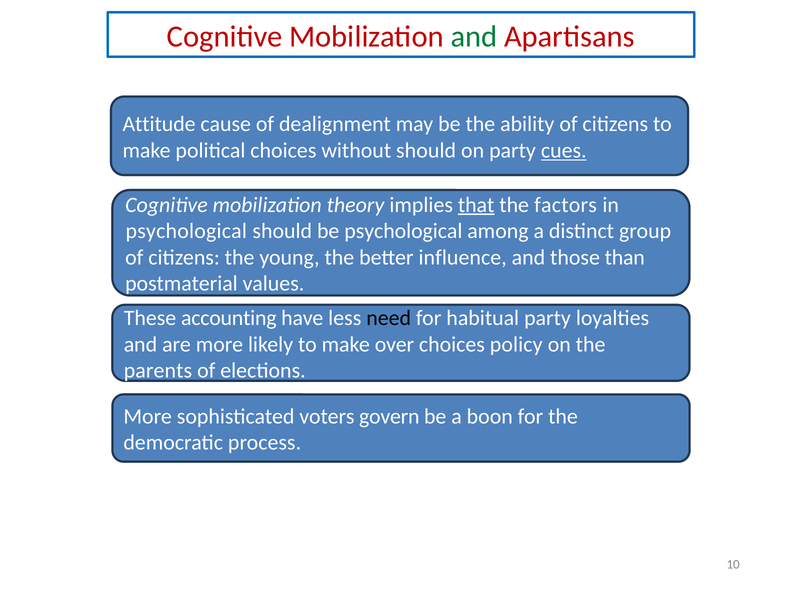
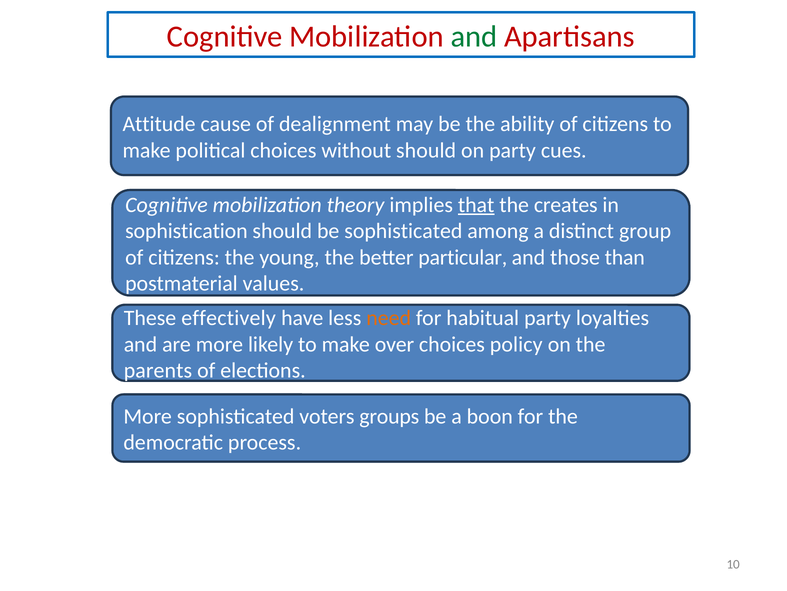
cues underline: present -> none
factors: factors -> creates
psychological at (186, 231): psychological -> sophistication
be psychological: psychological -> sophisticated
influence: influence -> particular
accounting: accounting -> effectively
need colour: black -> orange
govern: govern -> groups
